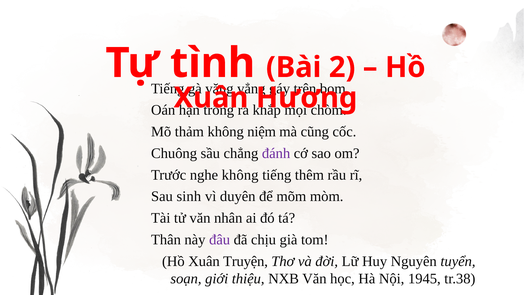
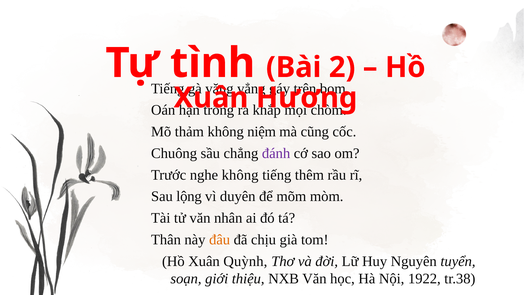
sinh: sinh -> lộng
đâu colour: purple -> orange
Truyện: Truyện -> Quỳnh
1945: 1945 -> 1922
